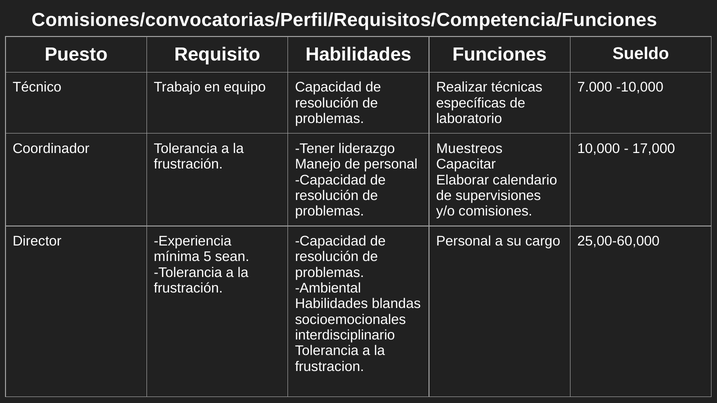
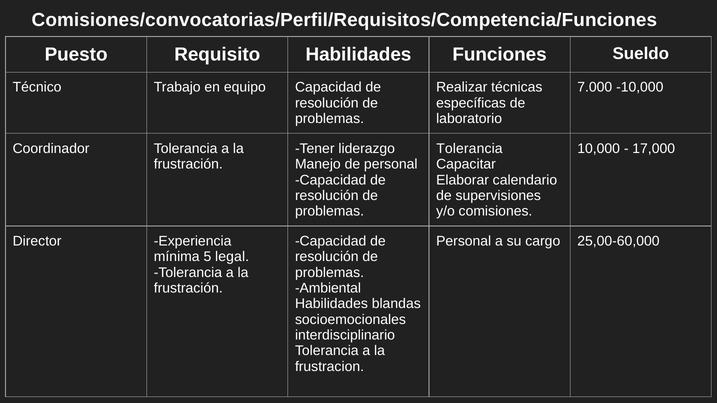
Muestreos at (469, 149): Muestreos -> Tolerancia
sean: sean -> legal
